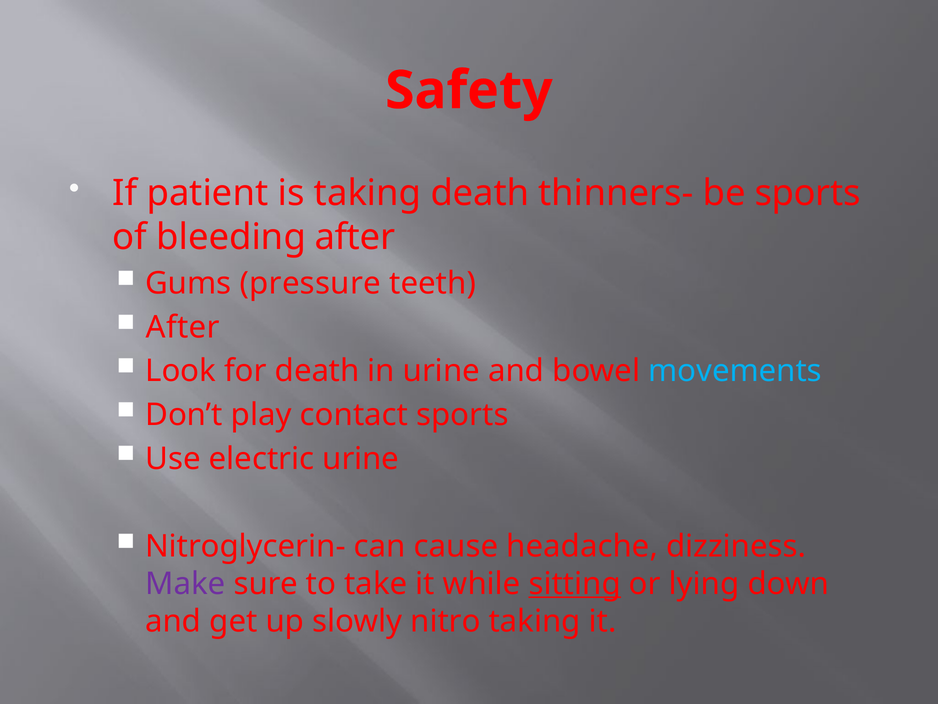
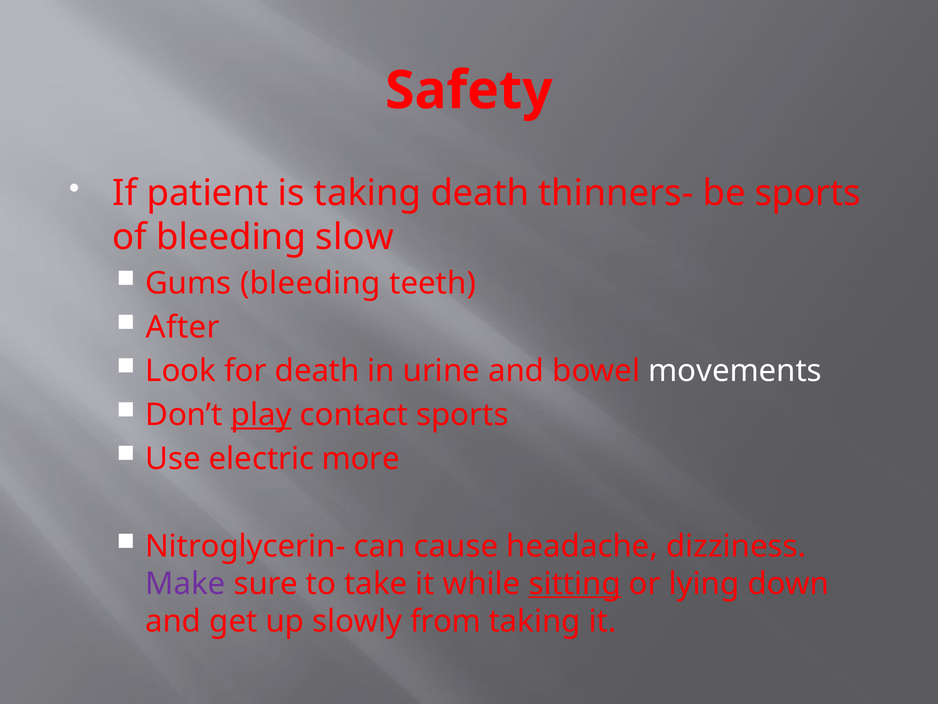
bleeding after: after -> slow
Gums pressure: pressure -> bleeding
movements colour: light blue -> white
play underline: none -> present
electric urine: urine -> more
nitro: nitro -> from
